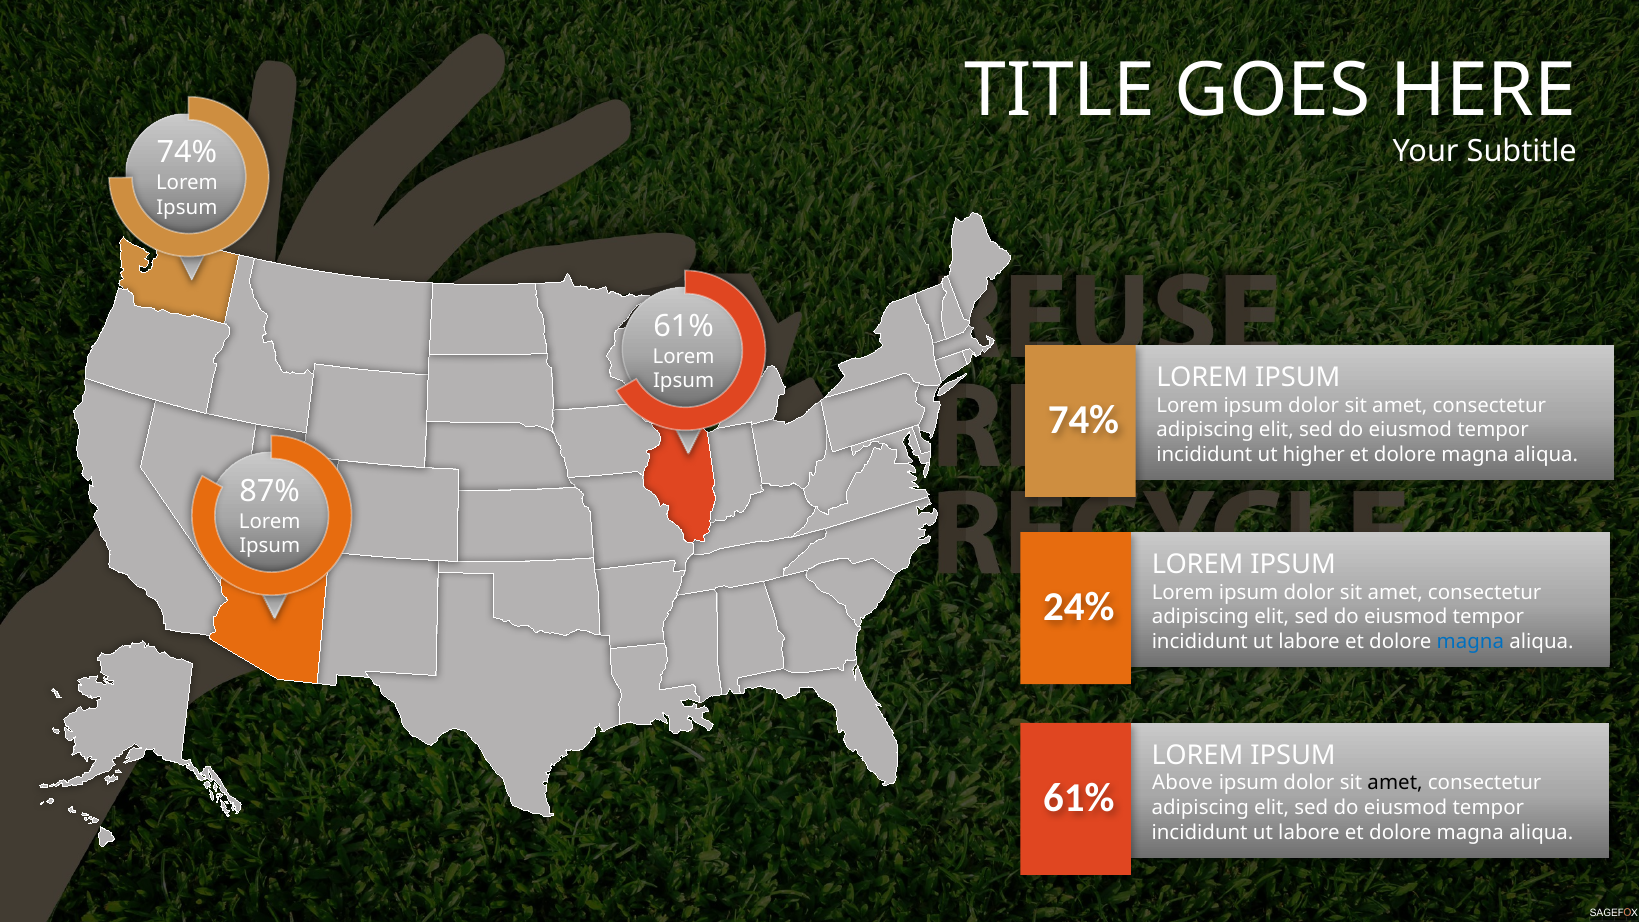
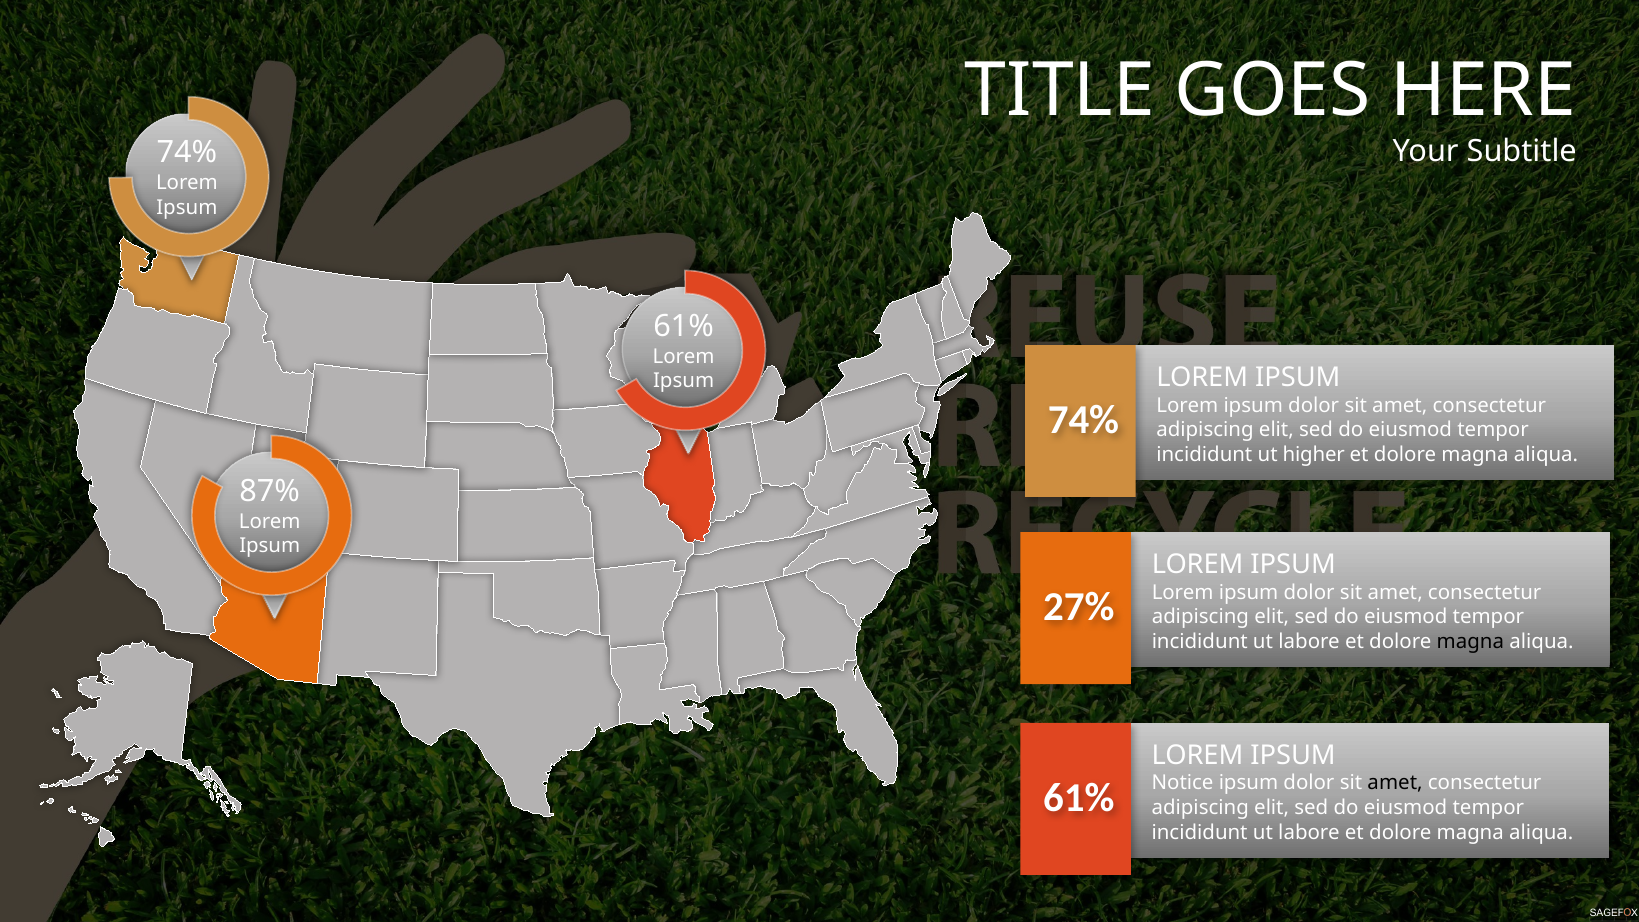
24%: 24% -> 27%
magna at (1470, 642) colour: blue -> black
Above: Above -> Notice
